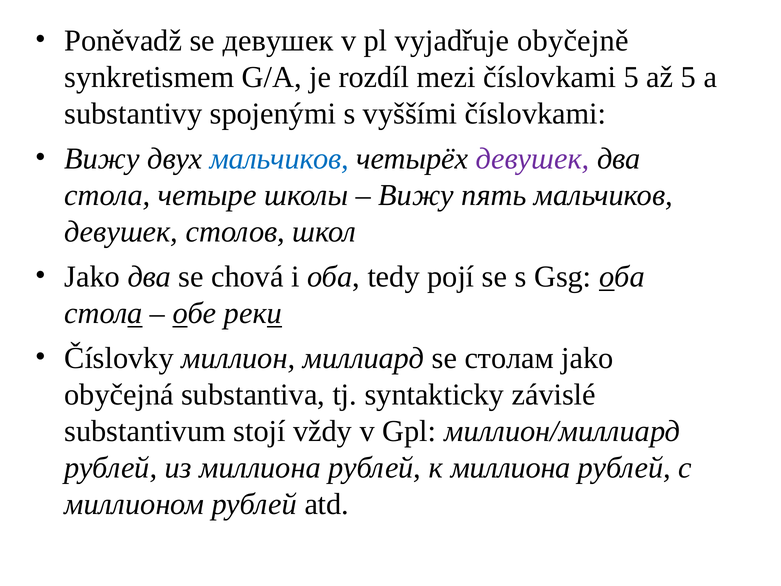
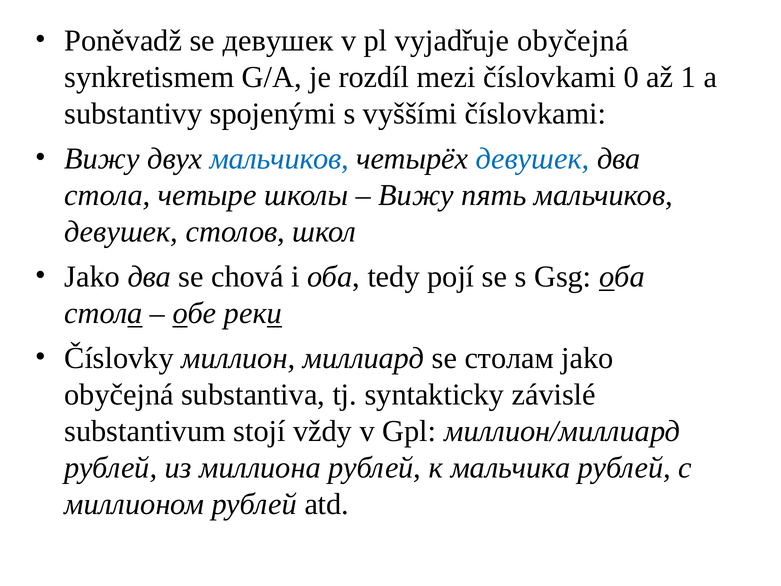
vyjadřuje obyčejně: obyčejně -> obyčejná
číslovkami 5: 5 -> 0
až 5: 5 -> 1
девушек at (533, 159) colour: purple -> blue
к миллиона: миллиона -> мальчика
